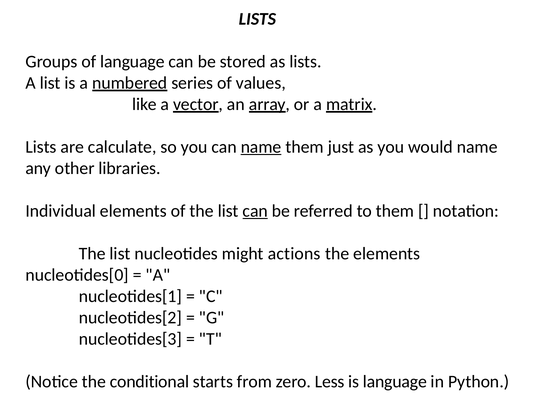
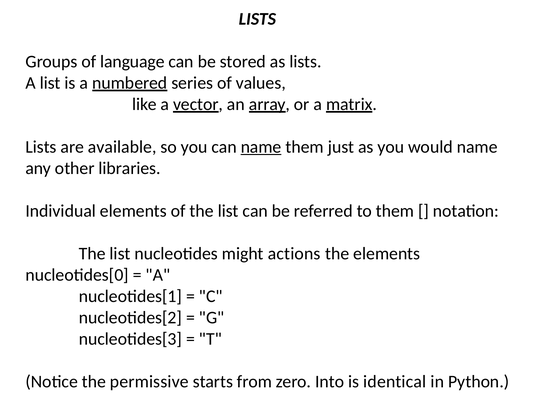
calculate: calculate -> available
can at (255, 211) underline: present -> none
conditional: conditional -> permissive
Less: Less -> Into
is language: language -> identical
